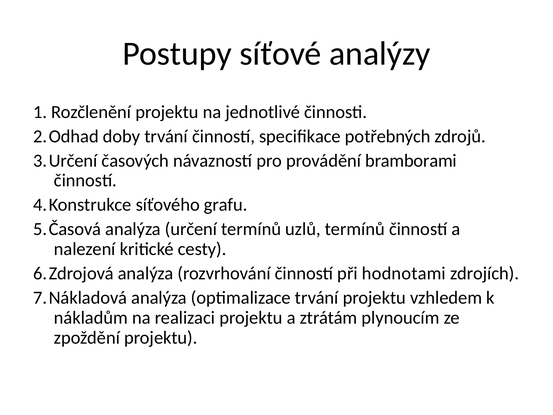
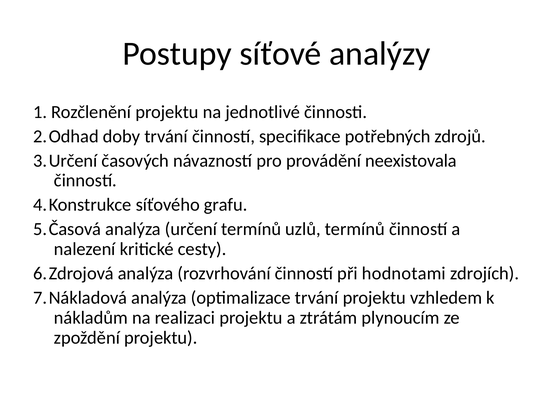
bramborami: bramborami -> neexistovala
